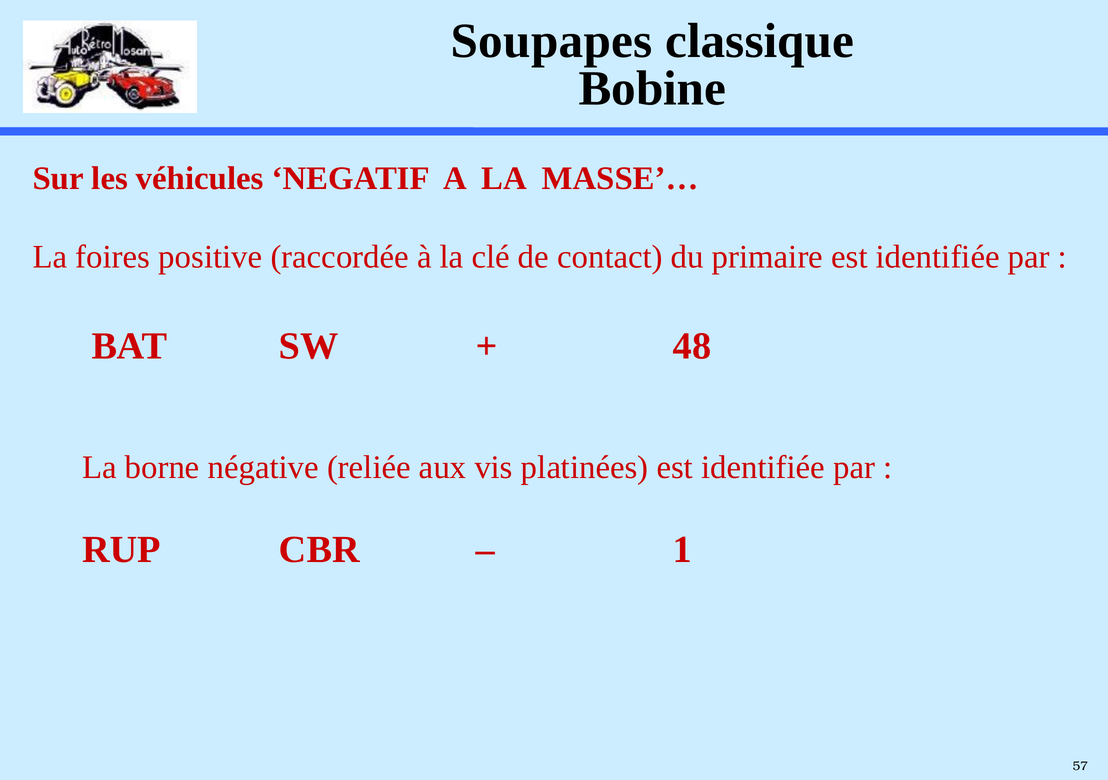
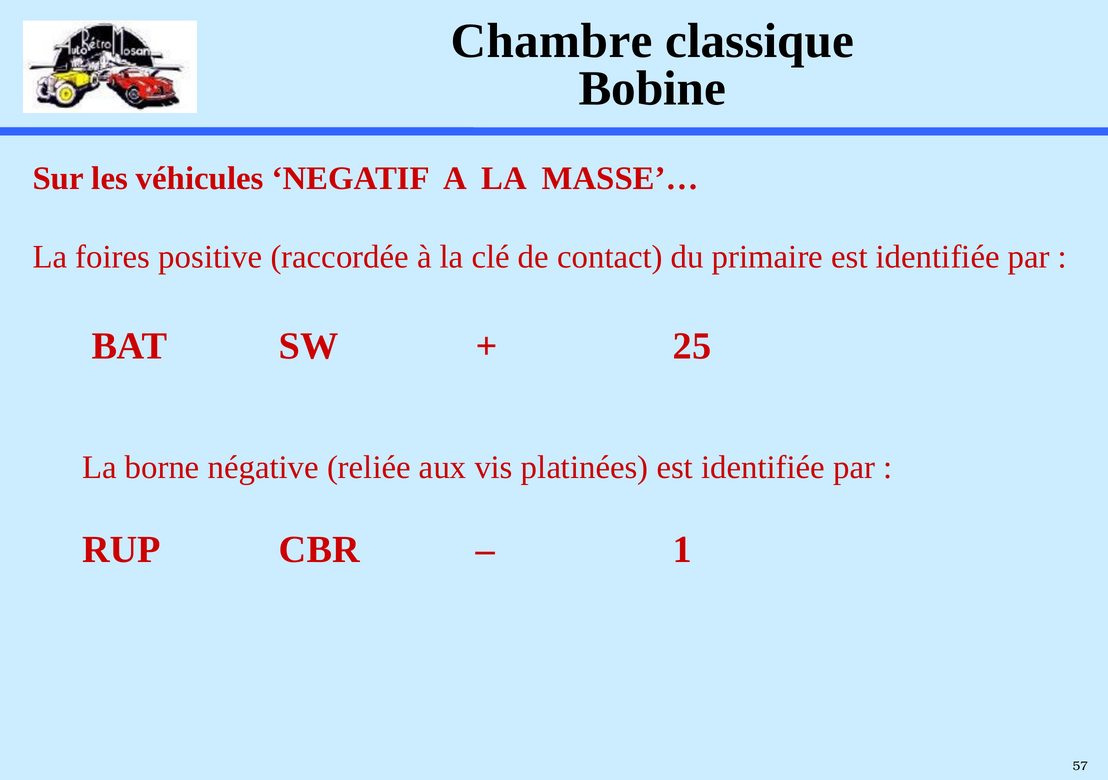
Soupapes: Soupapes -> Chambre
48: 48 -> 25
